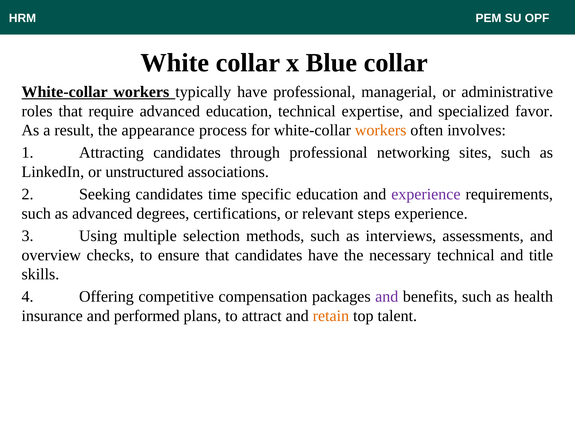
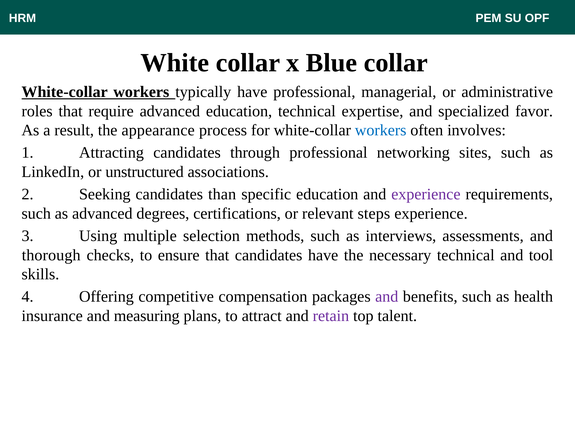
workers at (381, 130) colour: orange -> blue
time: time -> than
overview: overview -> thorough
title: title -> tool
performed: performed -> measuring
retain colour: orange -> purple
